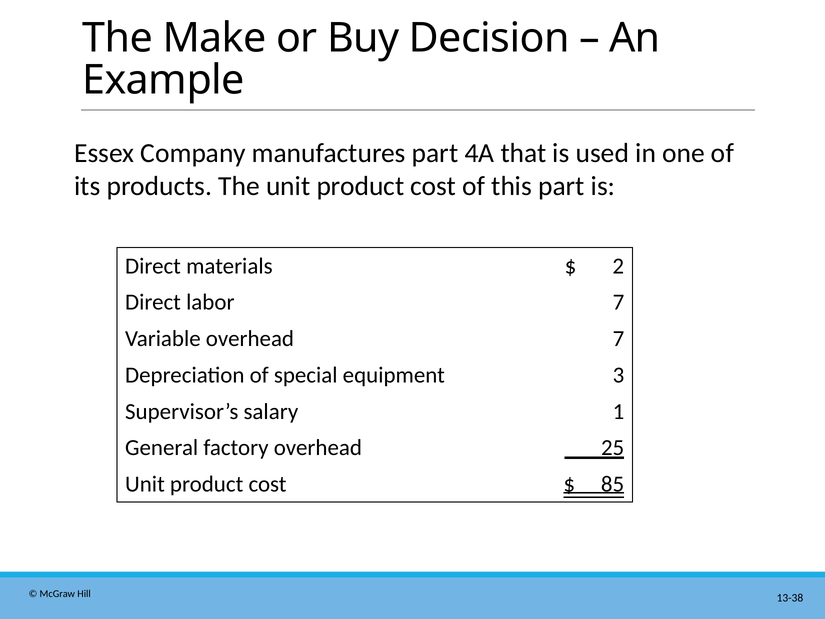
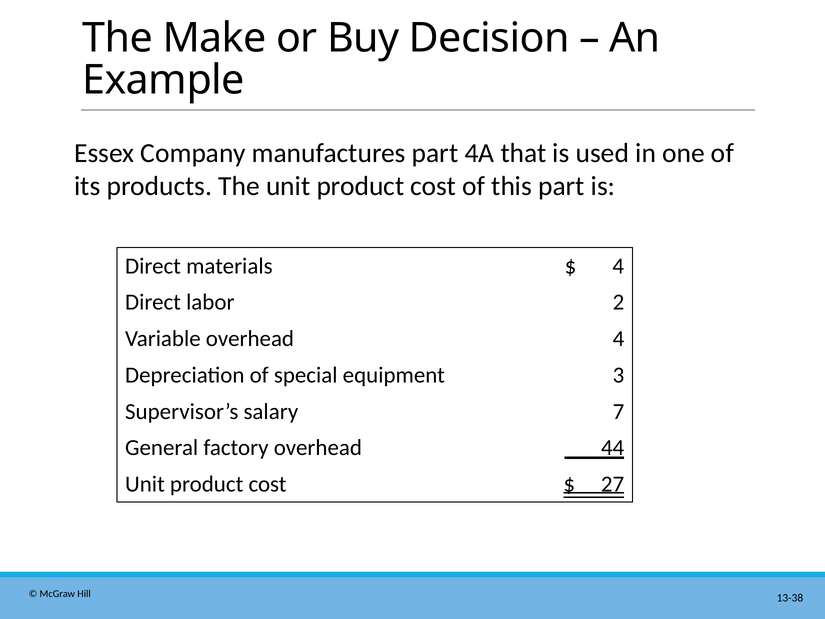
2 at (618, 266): 2 -> 4
labor 7: 7 -> 2
overhead 7: 7 -> 4
1: 1 -> 7
25: 25 -> 44
85: 85 -> 27
